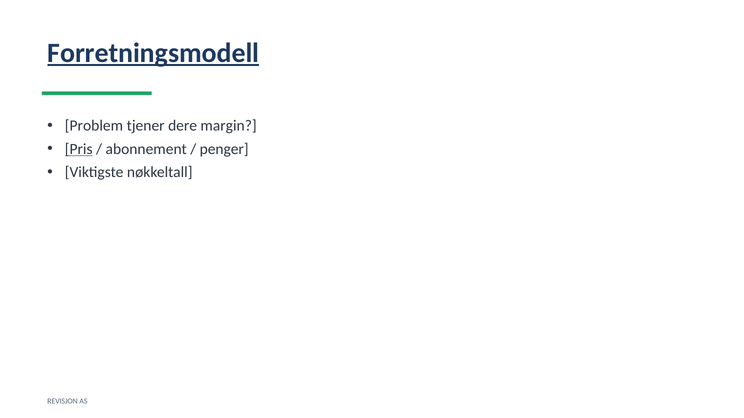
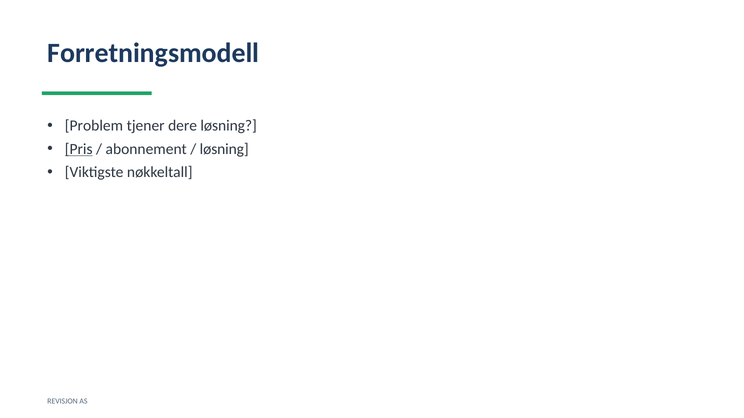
Forretningsmodell underline: present -> none
dere margin: margin -> løsning
penger at (224, 149): penger -> løsning
